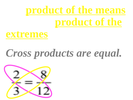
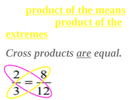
are underline: none -> present
